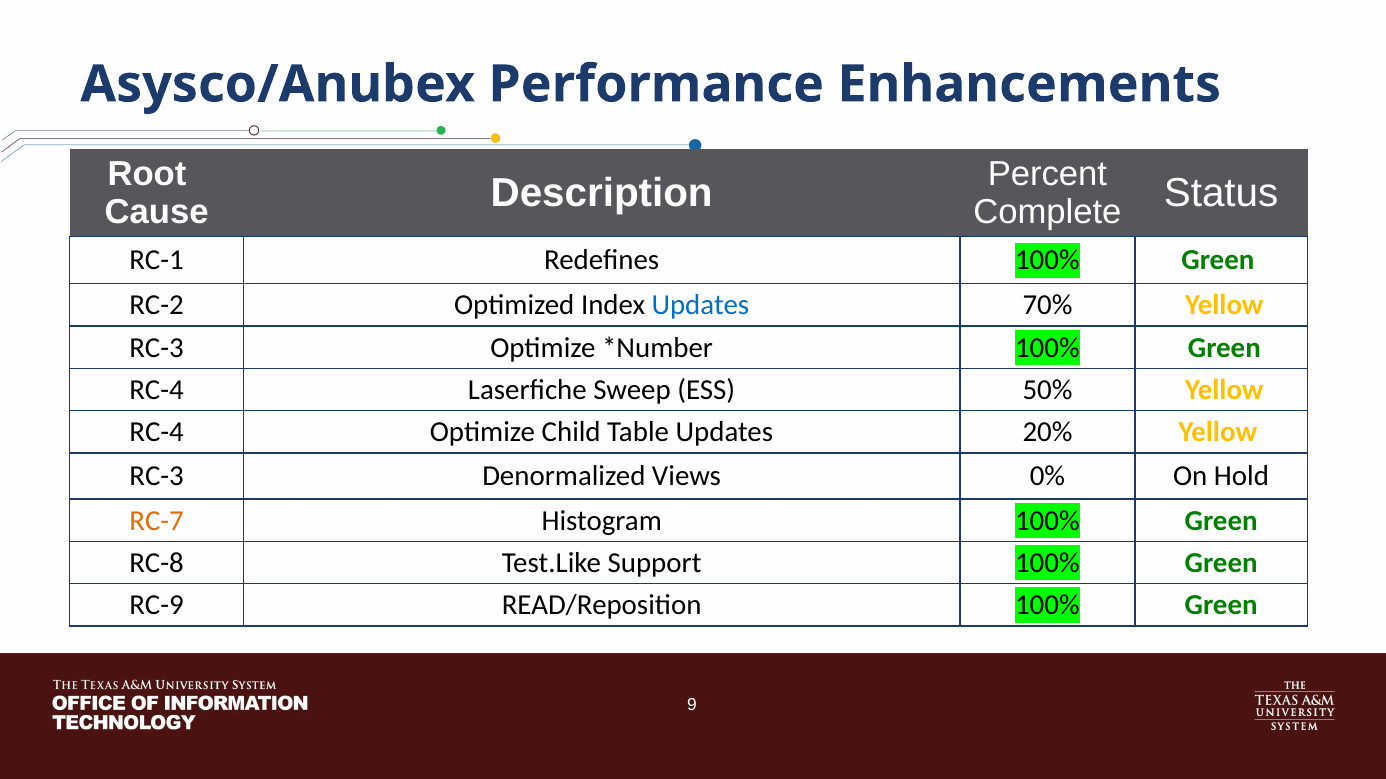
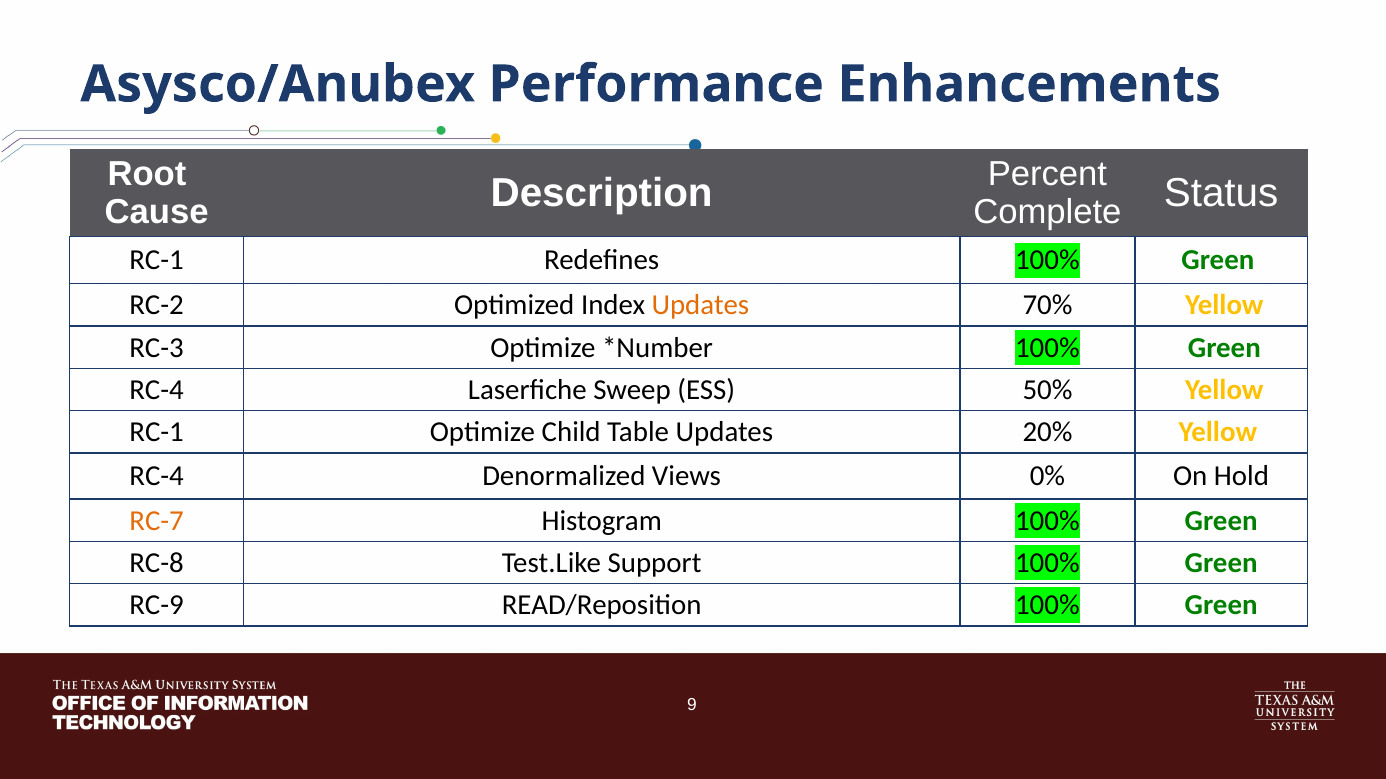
Updates at (700, 305) colour: blue -> orange
RC-4 at (157, 432): RC-4 -> RC-1
RC-3 at (157, 477): RC-3 -> RC-4
